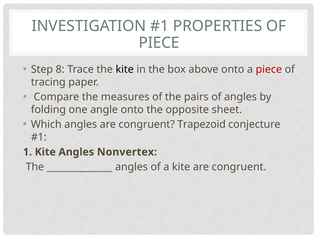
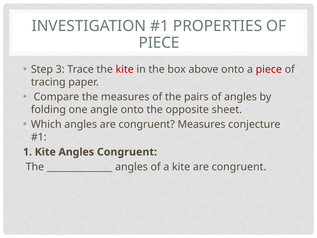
8: 8 -> 3
kite at (125, 69) colour: black -> red
congruent Trapezoid: Trapezoid -> Measures
Angles Nonvertex: Nonvertex -> Congruent
